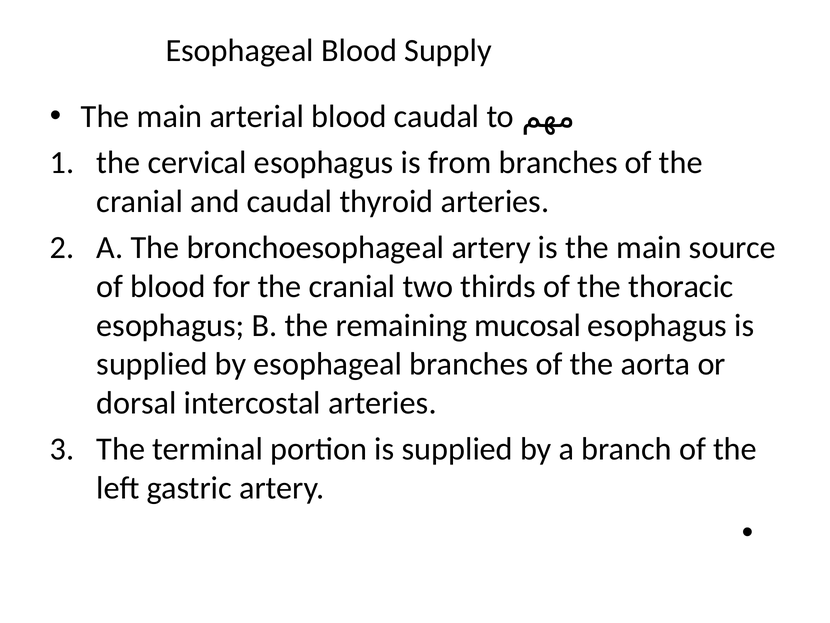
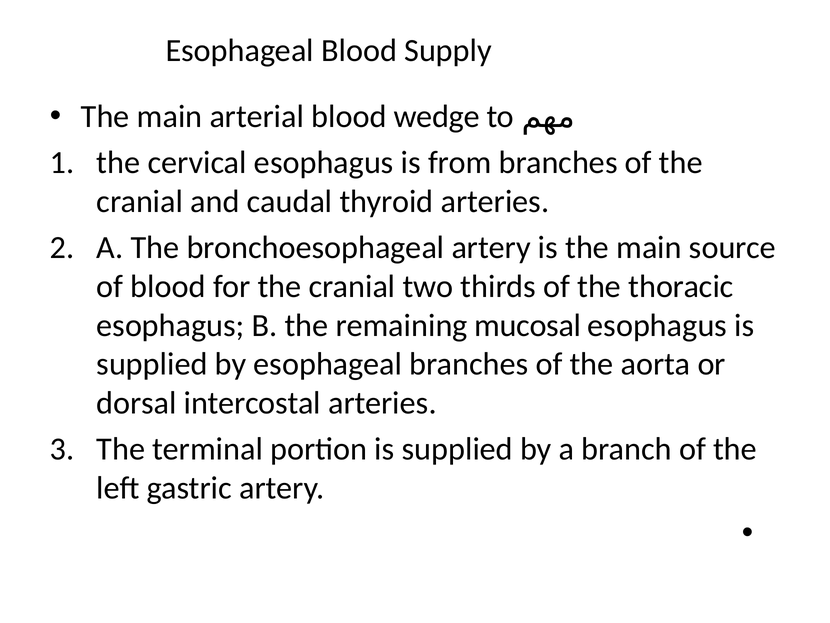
blood caudal: caudal -> wedge
